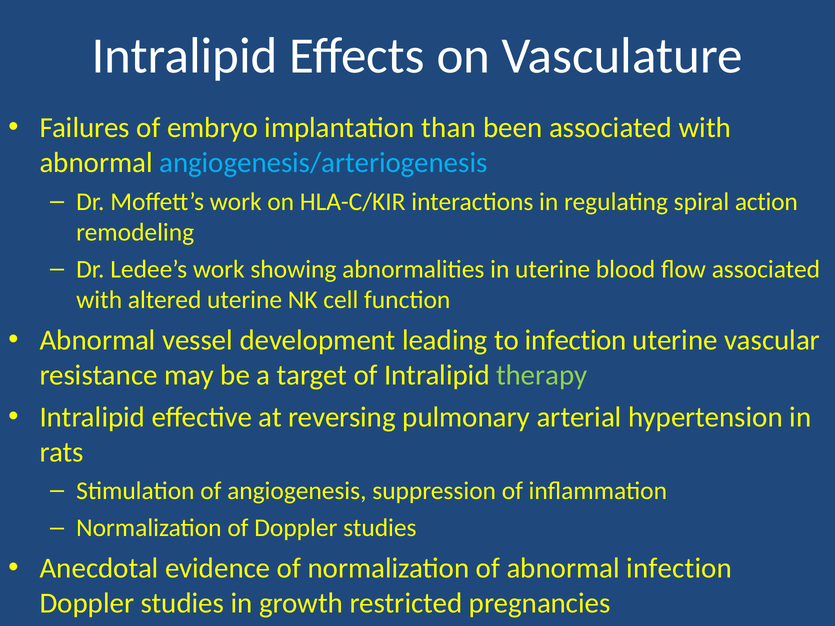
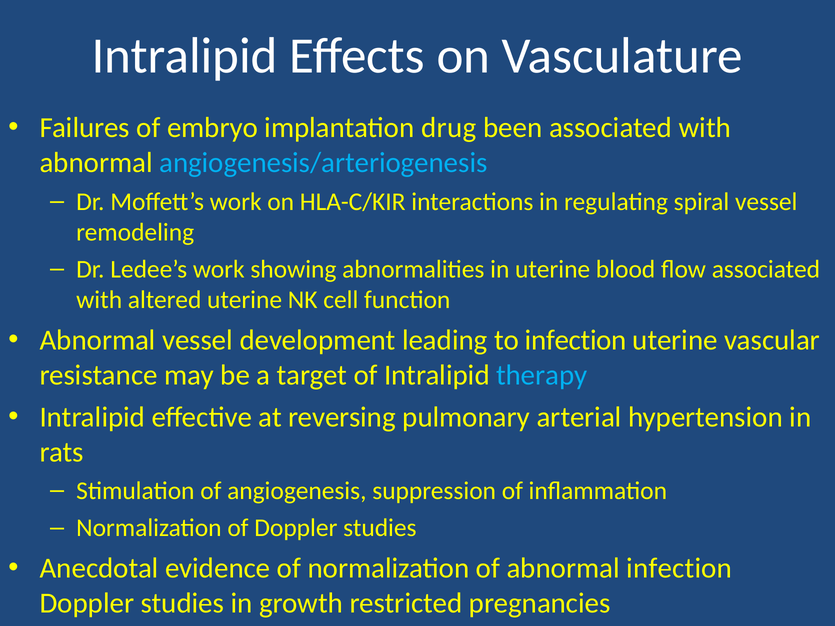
than: than -> drug
spiral action: action -> vessel
therapy colour: light green -> light blue
